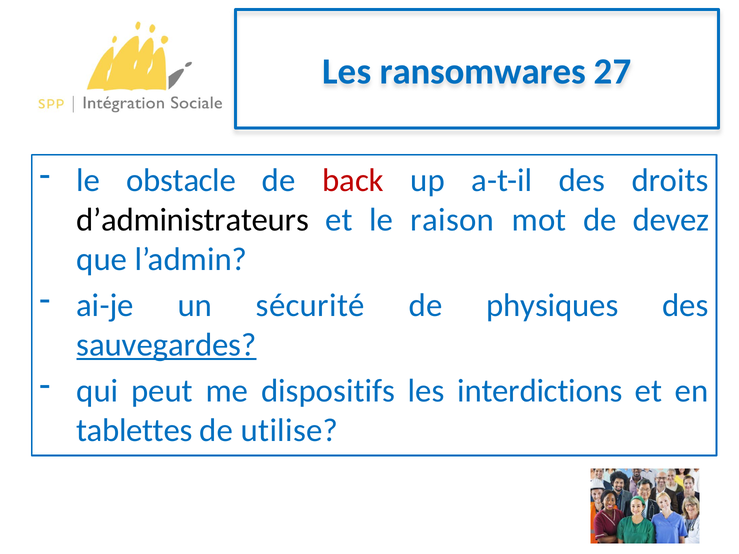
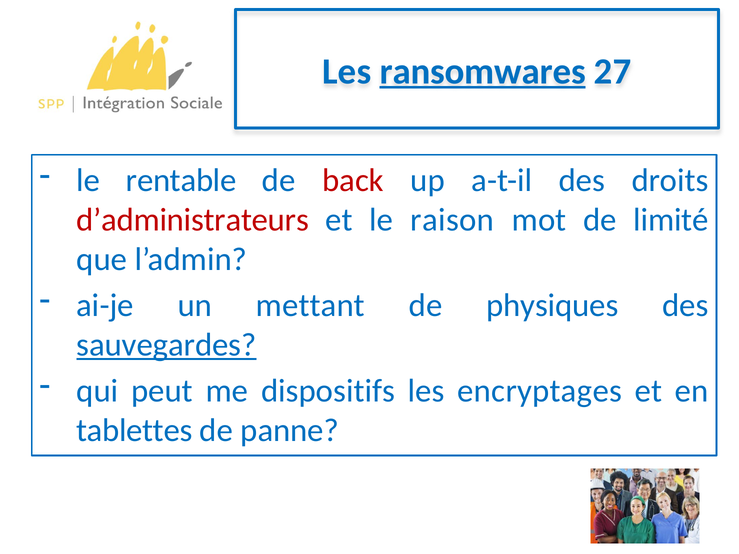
ransomwares underline: none -> present
obstacle: obstacle -> rentable
d’administrateurs colour: black -> red
devez: devez -> limité
sécurité: sécurité -> mettant
interdictions: interdictions -> encryptages
utilise: utilise -> panne
